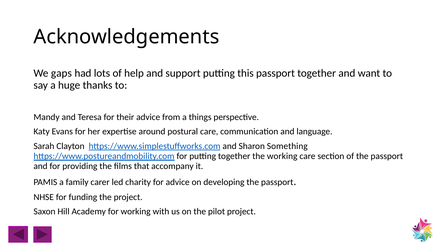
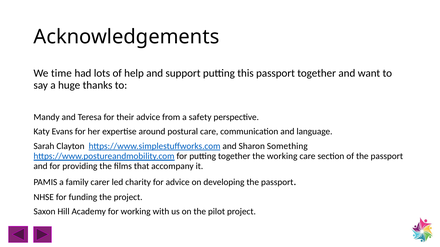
gaps: gaps -> time
things: things -> safety
